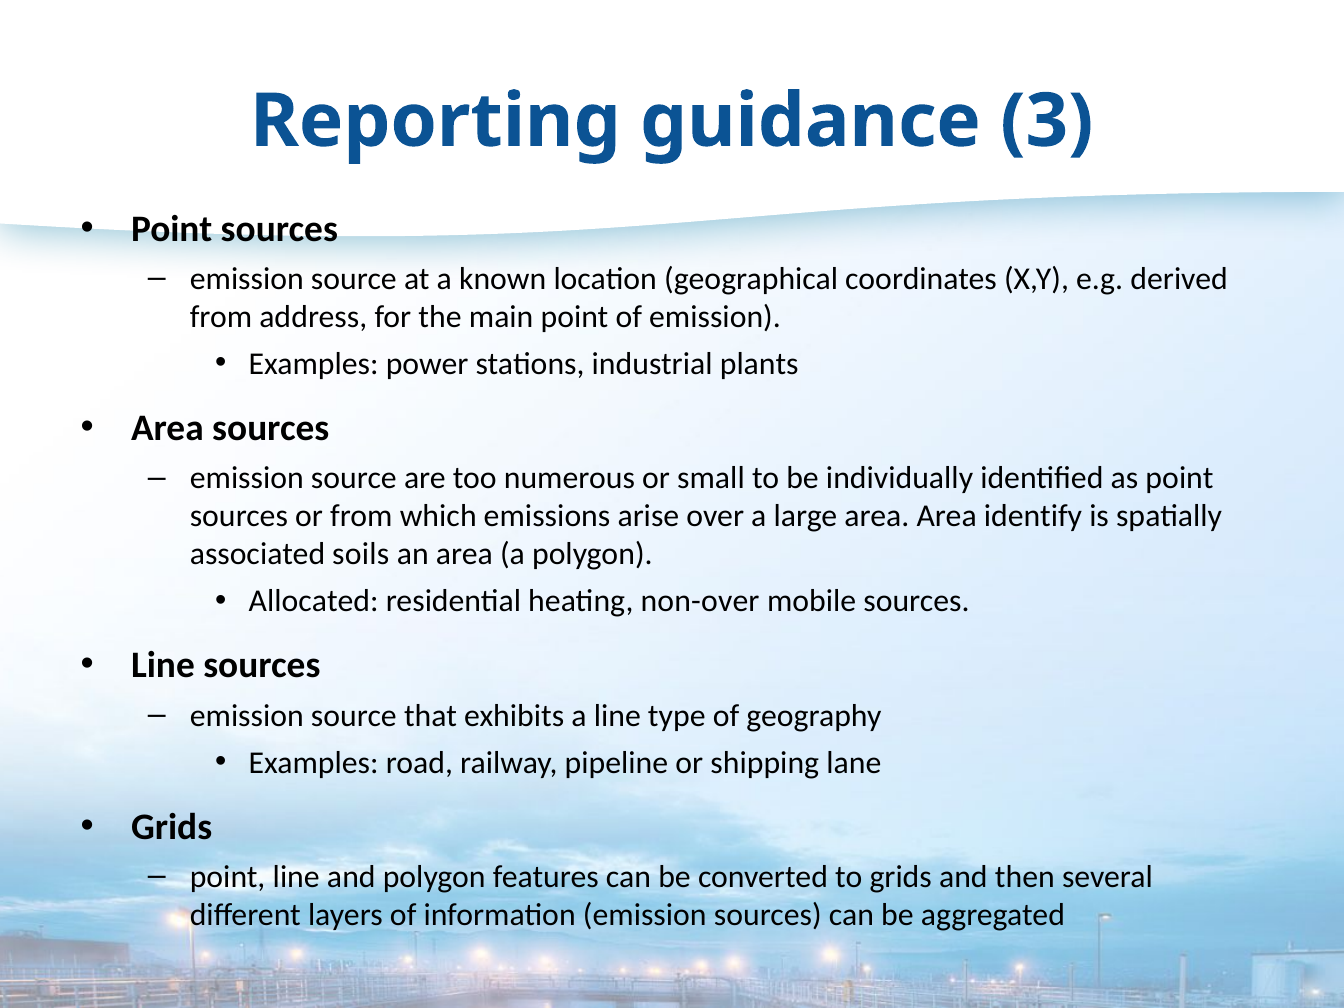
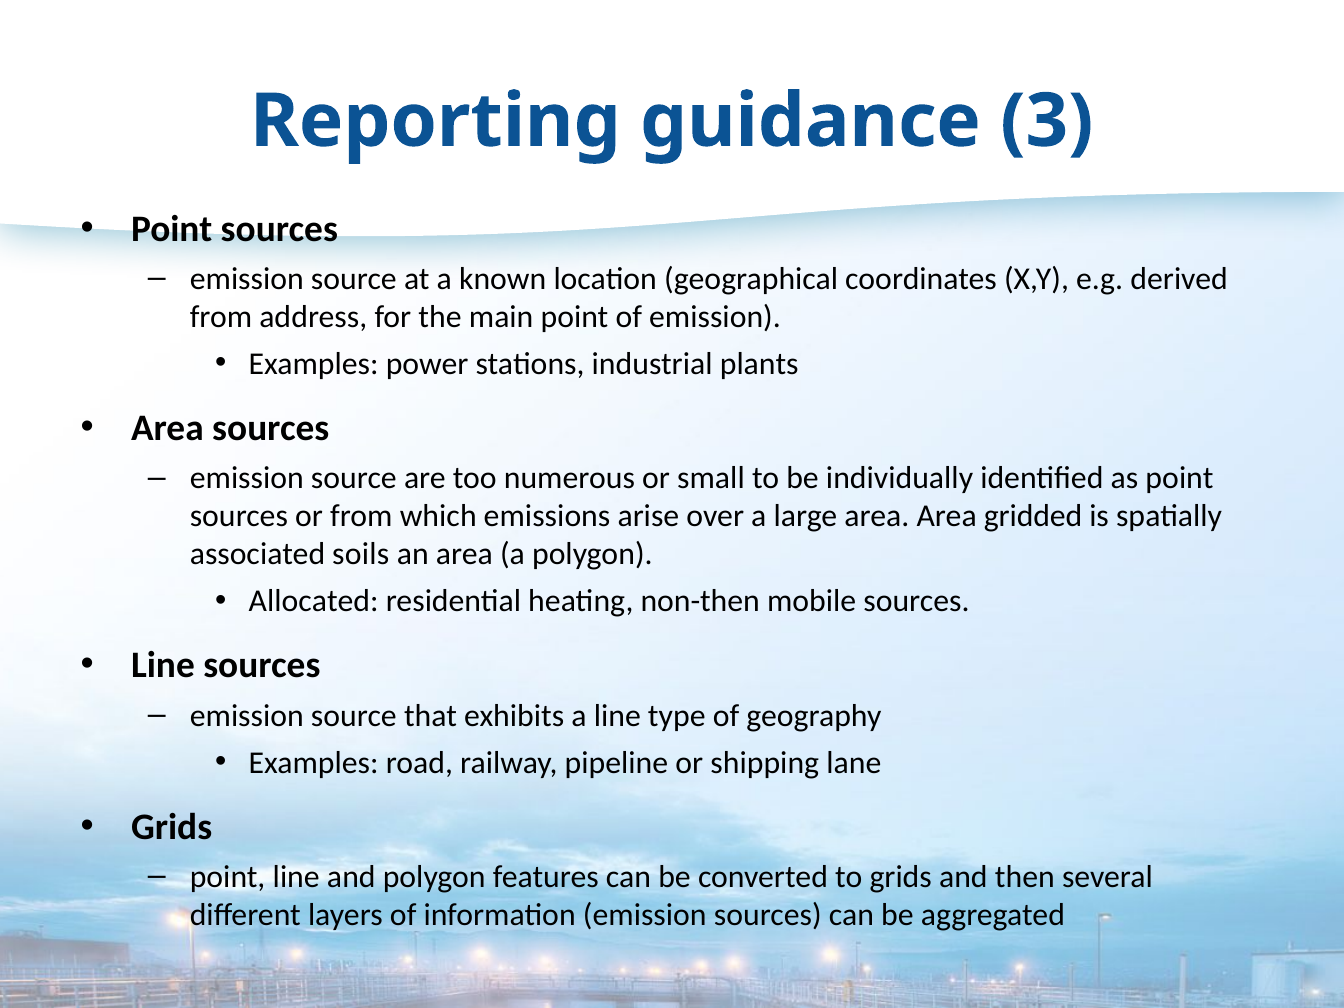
identify: identify -> gridded
non-over: non-over -> non-then
